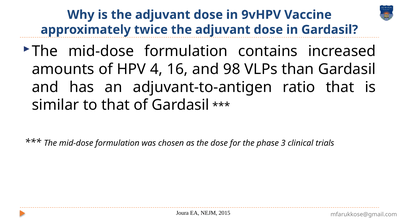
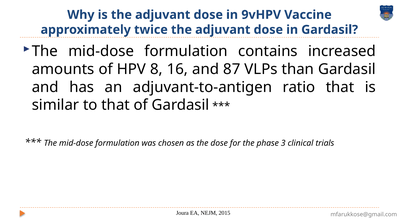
4: 4 -> 8
98: 98 -> 87
